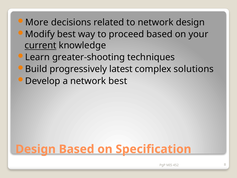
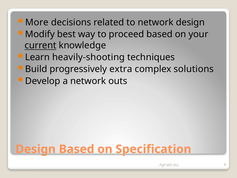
greater-shooting: greater-shooting -> heavily-shooting
latest: latest -> extra
network best: best -> outs
